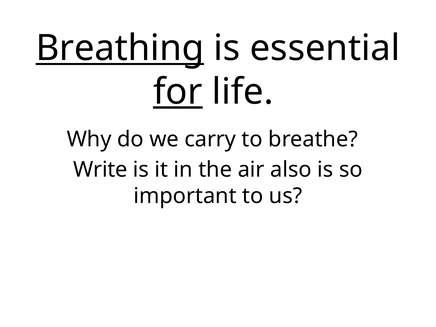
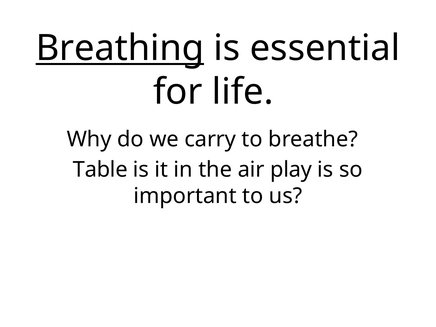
for underline: present -> none
Write: Write -> Table
also: also -> play
